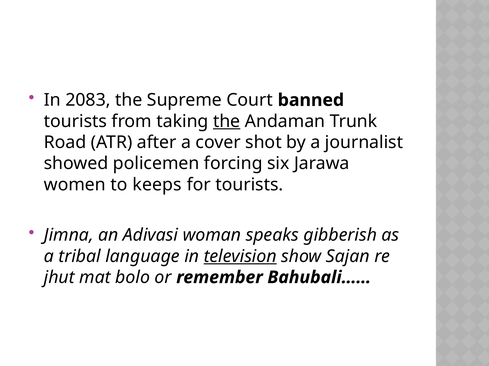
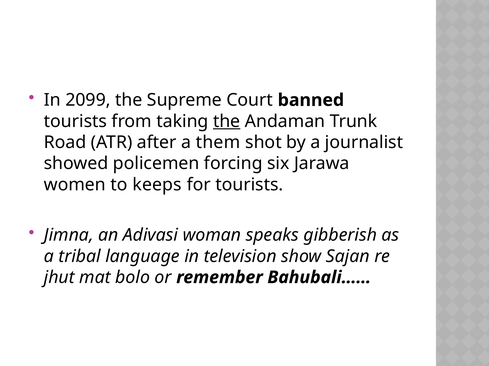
2083: 2083 -> 2099
cover: cover -> them
television underline: present -> none
